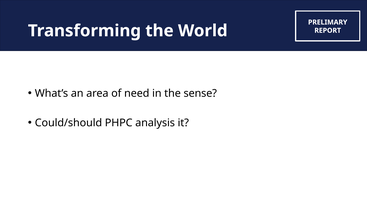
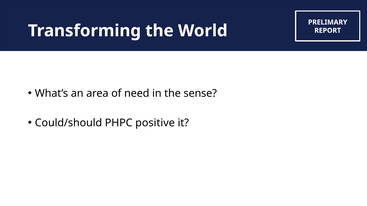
analysis: analysis -> positive
